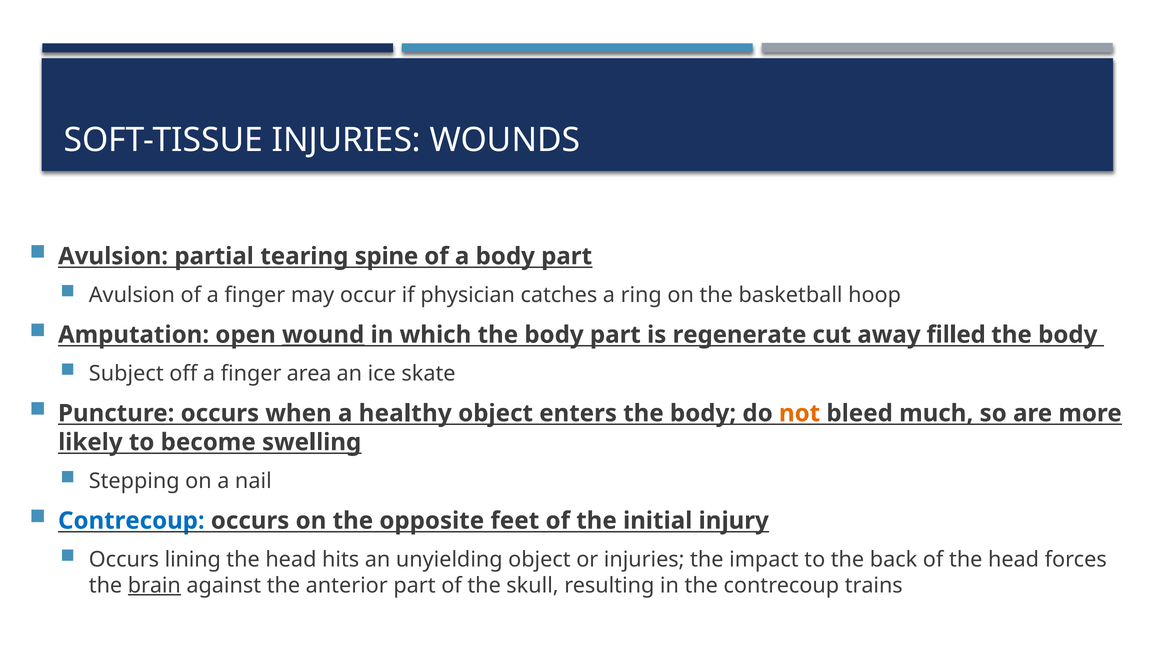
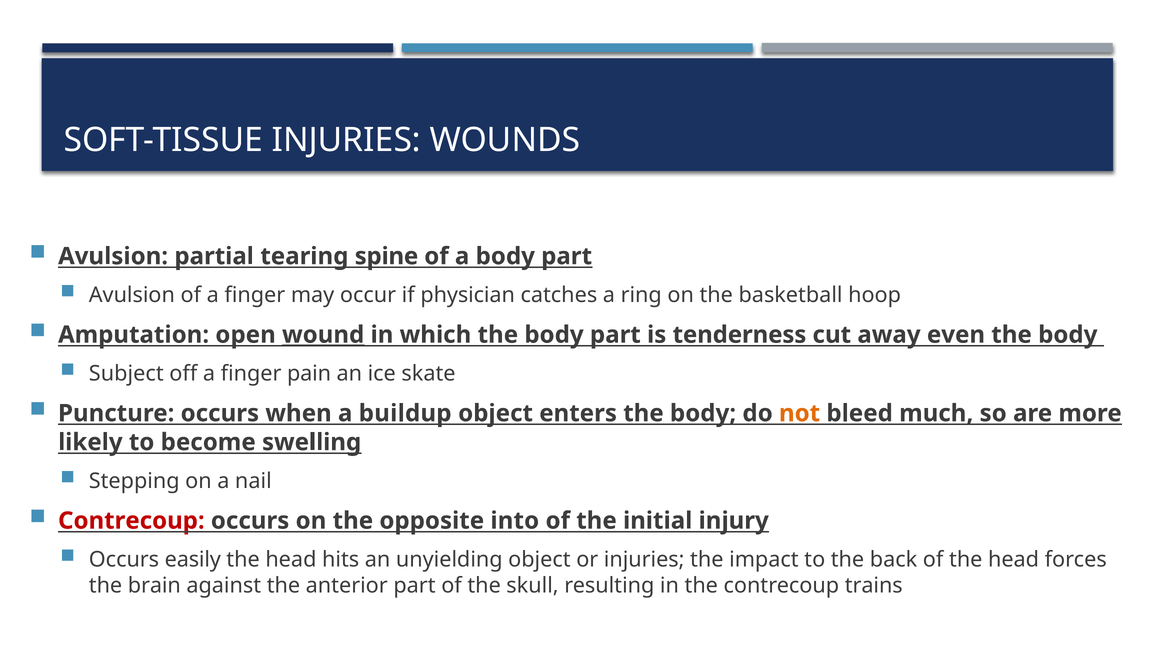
regenerate: regenerate -> tenderness
filled: filled -> even
area: area -> pain
healthy: healthy -> buildup
Contrecoup at (131, 520) colour: blue -> red
feet: feet -> into
lining: lining -> easily
brain underline: present -> none
